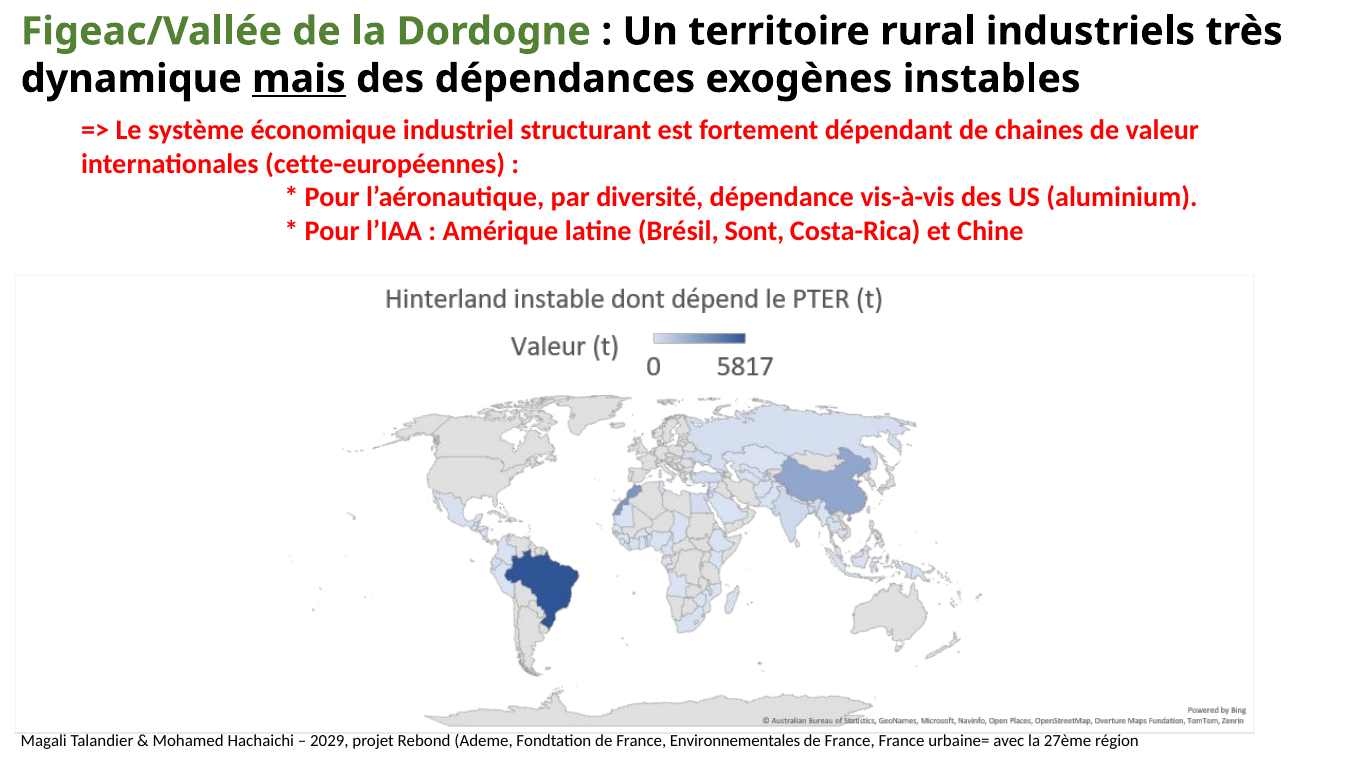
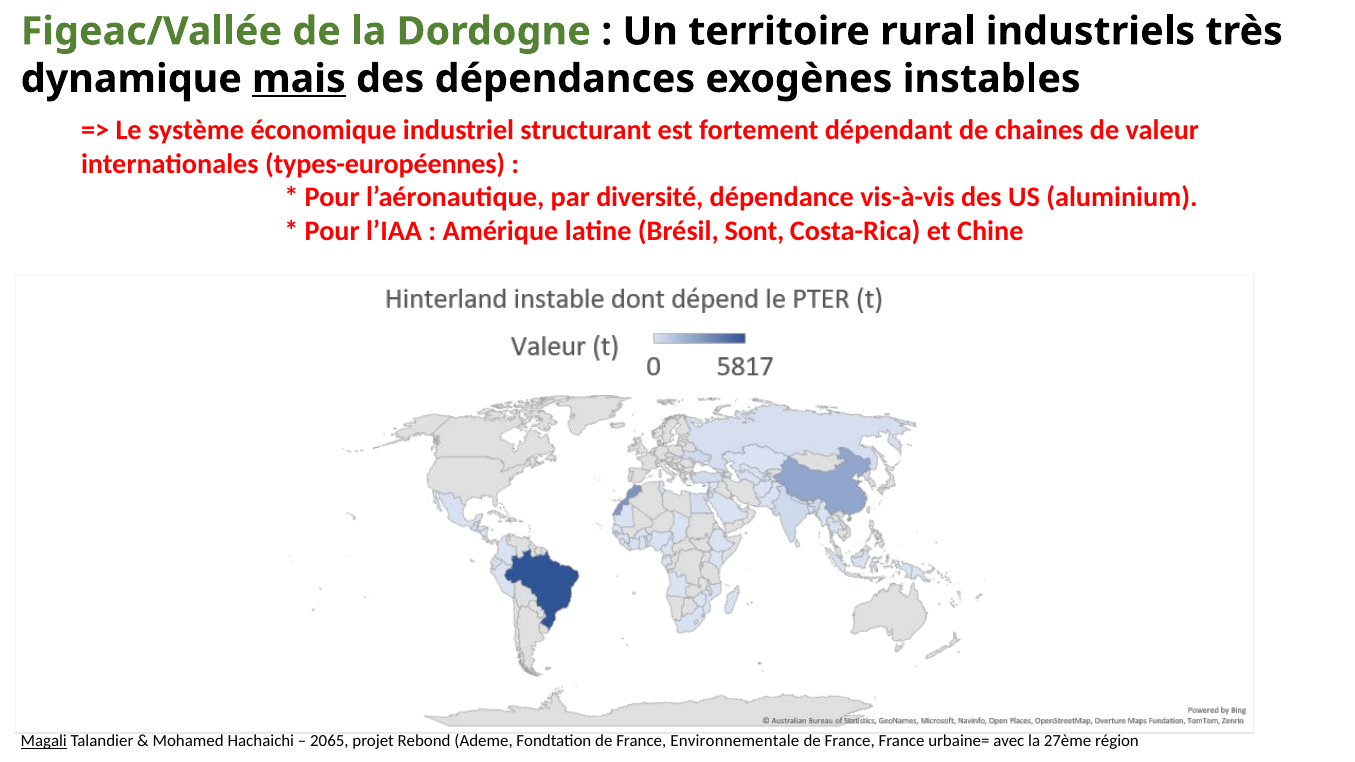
cette-européennes: cette-européennes -> types-européennes
Magali underline: none -> present
2029: 2029 -> 2065
Environnementales: Environnementales -> Environnementale
